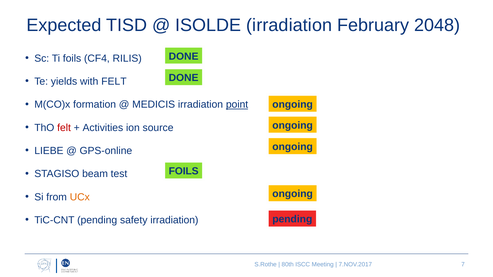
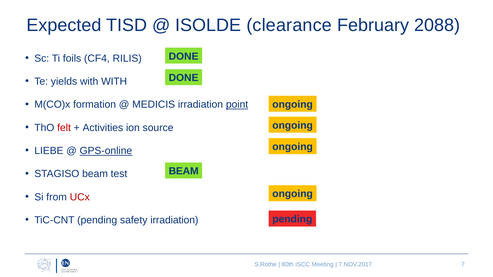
ISOLDE irradiation: irradiation -> clearance
2048: 2048 -> 2088
with FELT: FELT -> WITH
GPS-online underline: none -> present
FOILS at (184, 171): FOILS -> BEAM
UCx colour: orange -> red
